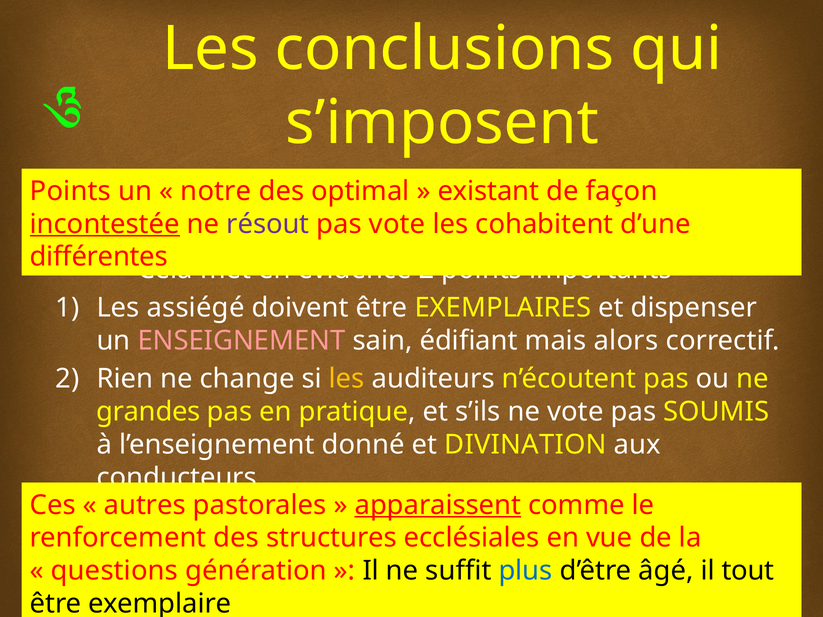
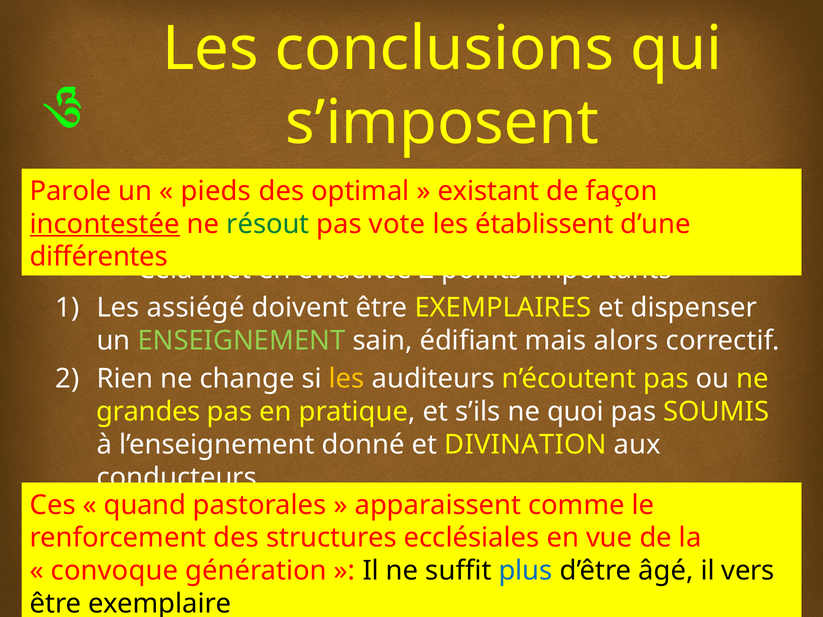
Points at (70, 191): Points -> Parole
notre: notre -> pieds
résout colour: purple -> green
cohabitent: cohabitent -> établissent
ENSEIGNEMENT colour: pink -> light green
ne vote: vote -> quoi
autres: autres -> quand
apparaissent underline: present -> none
questions: questions -> convoque
tout: tout -> vers
